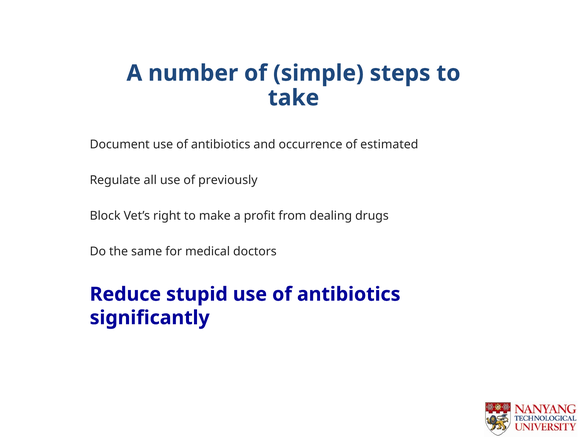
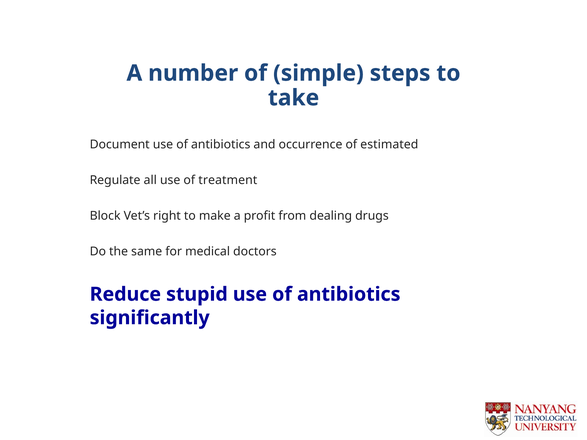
previously: previously -> treatment
